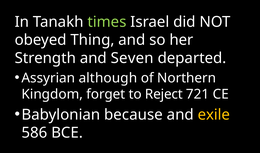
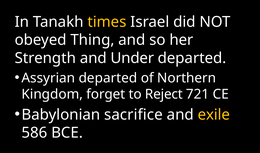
times colour: light green -> yellow
Seven: Seven -> Under
Assyrian although: although -> departed
because: because -> sacrifice
